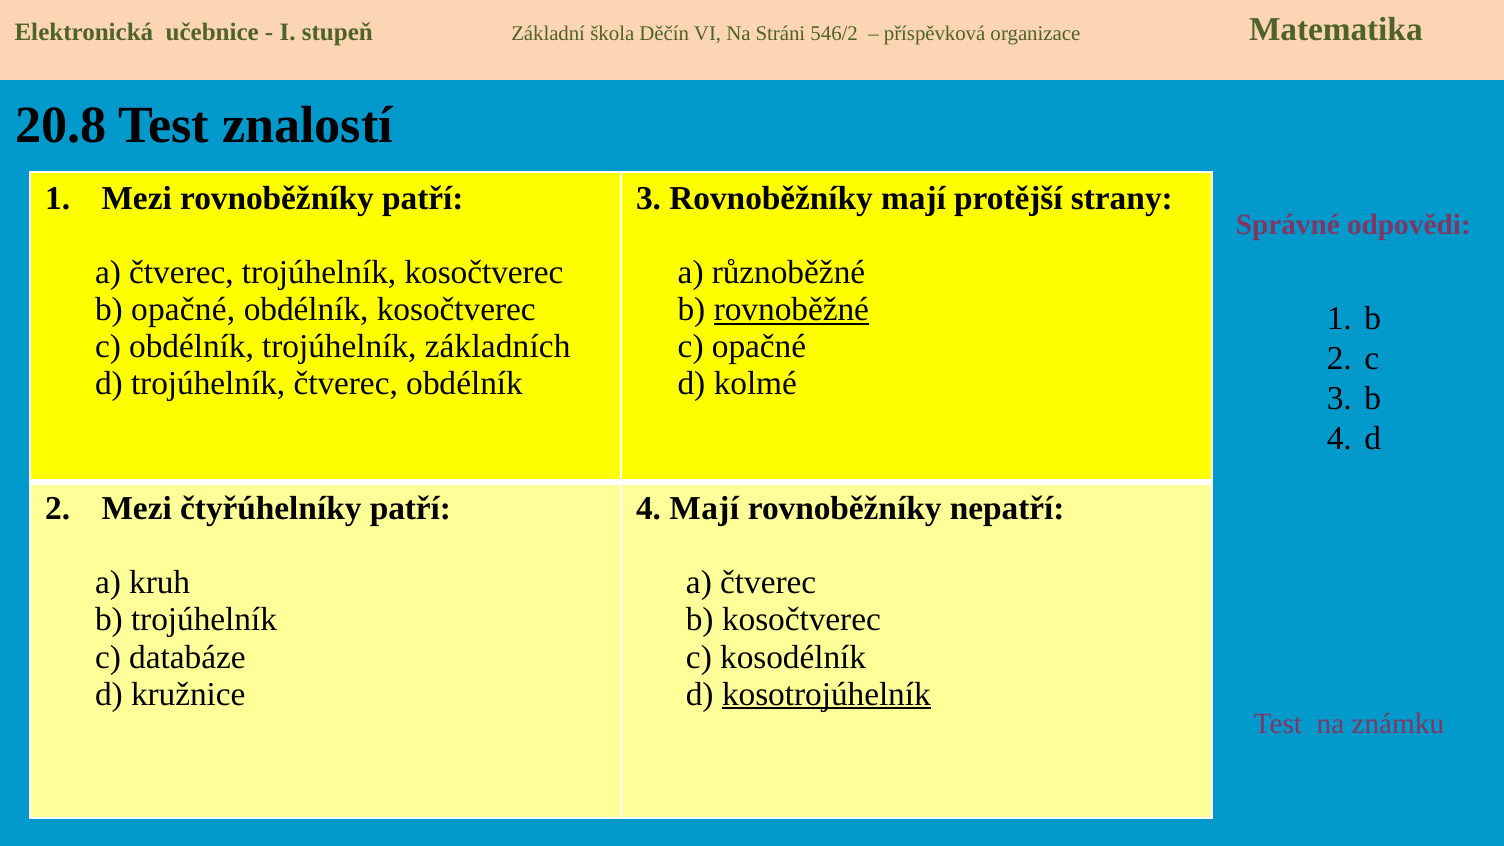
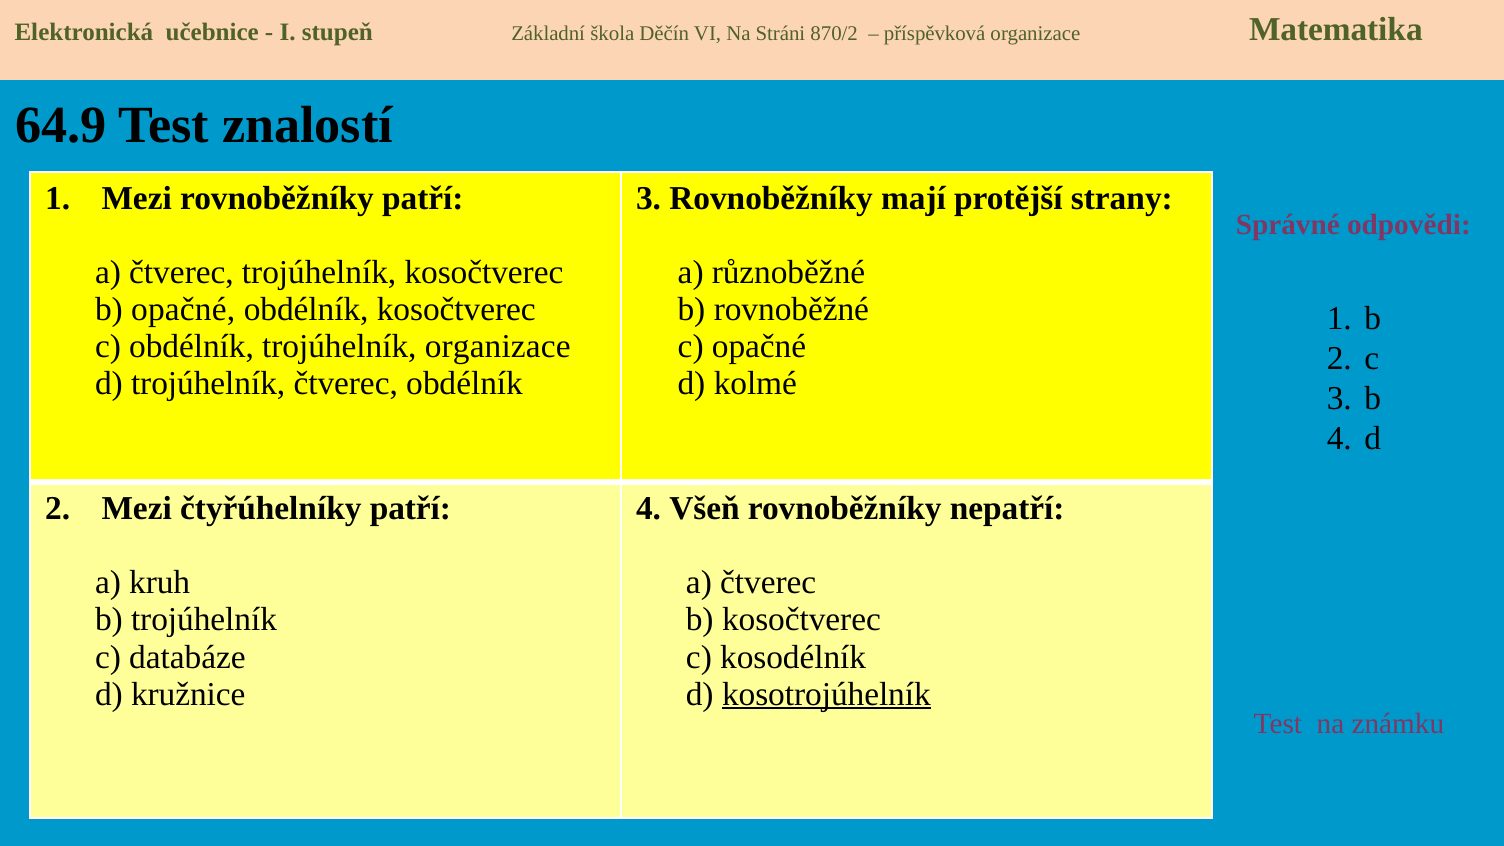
546/2: 546/2 -> 870/2
20.8: 20.8 -> 64.9
rovnoběžné underline: present -> none
trojúhelník základních: základních -> organizace
4 Mají: Mají -> Všeň
